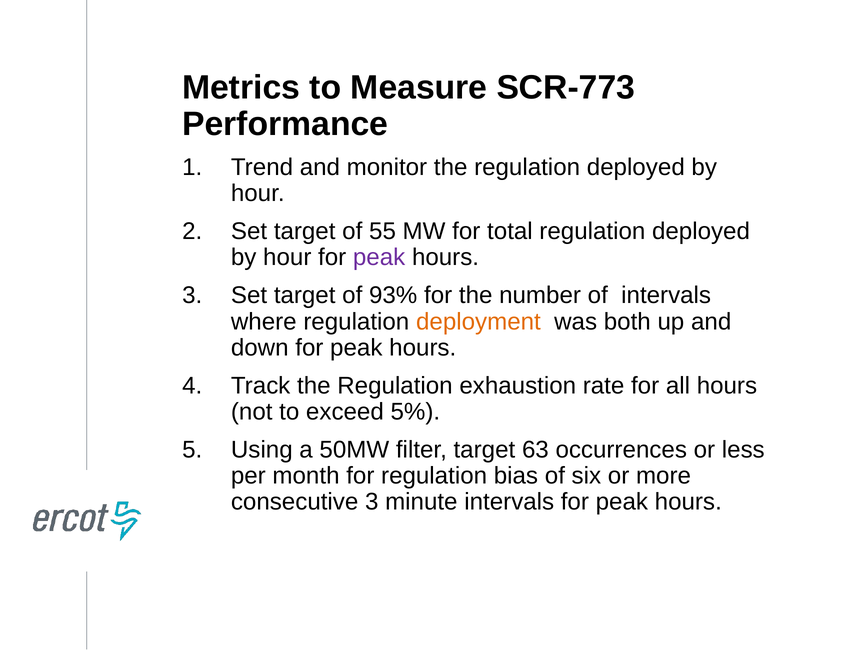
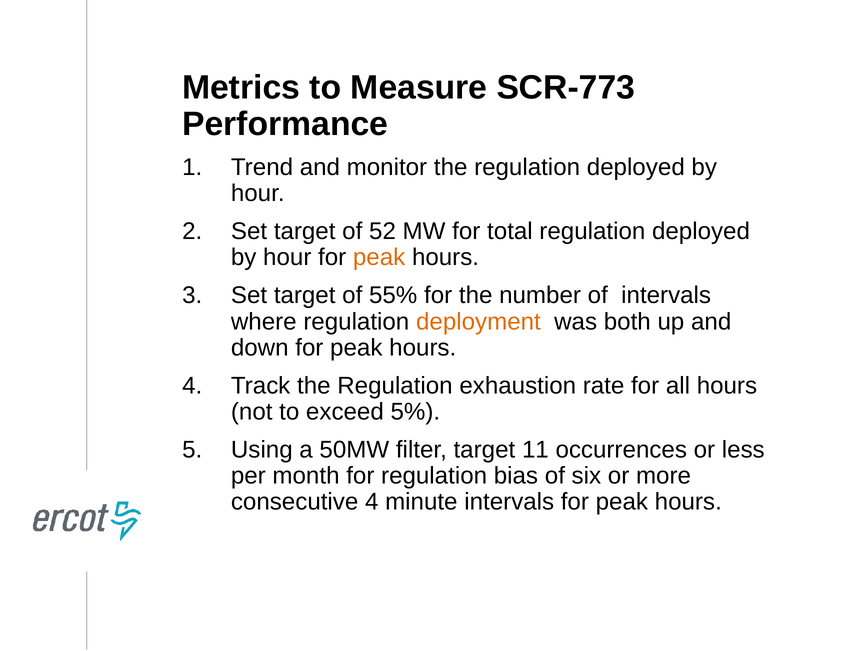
55: 55 -> 52
peak at (379, 257) colour: purple -> orange
93%: 93% -> 55%
63: 63 -> 11
consecutive 3: 3 -> 4
